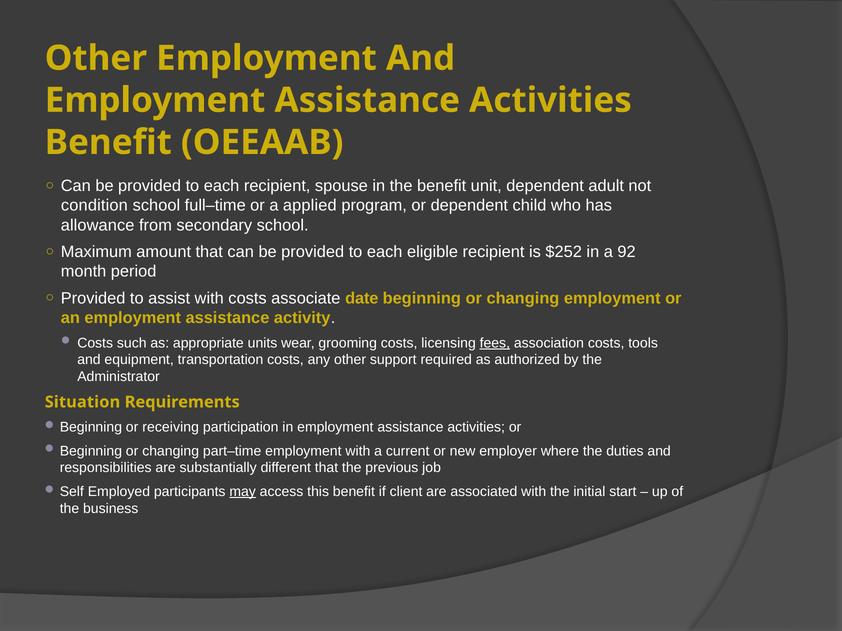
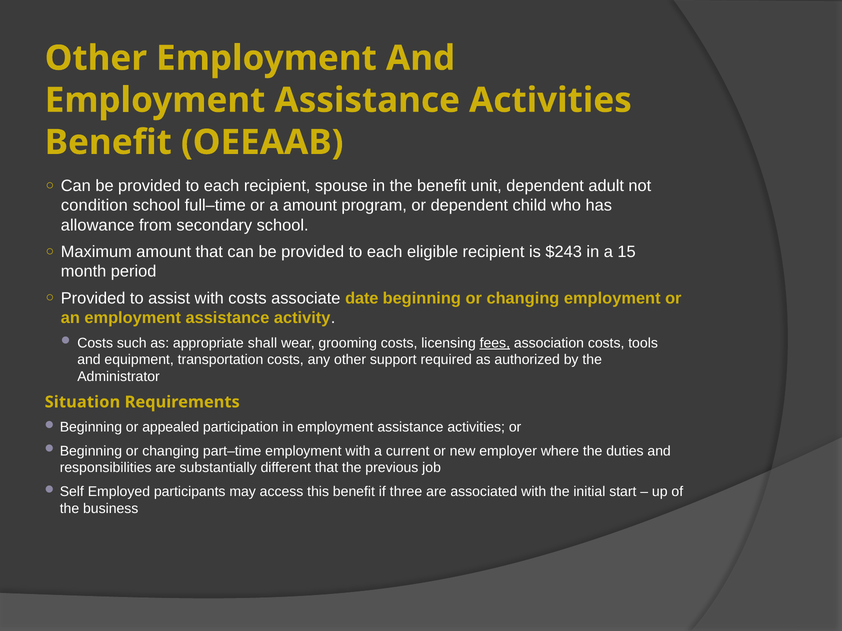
a applied: applied -> amount
$252: $252 -> $243
92: 92 -> 15
units: units -> shall
receiving: receiving -> appealed
may underline: present -> none
client: client -> three
